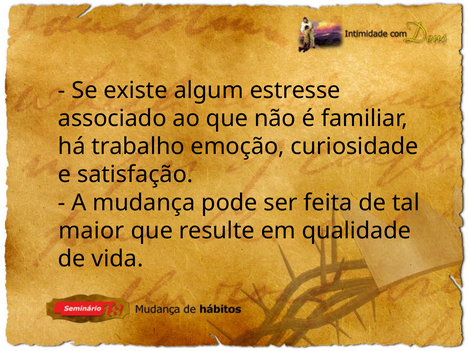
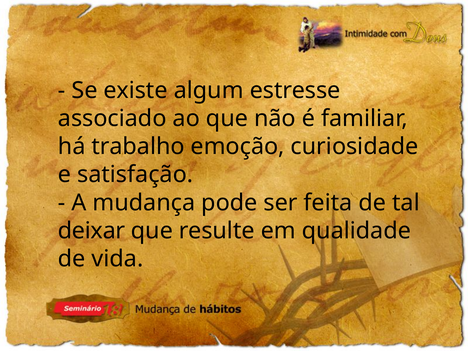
maior: maior -> deixar
